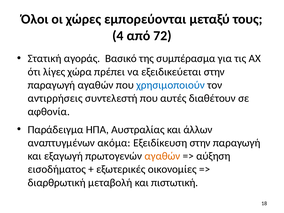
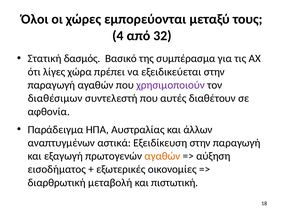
72: 72 -> 32
αγοράς: αγοράς -> δασμός
χρησιμοποιούν colour: blue -> purple
αντιρρήσεις: αντιρρήσεις -> διαθέσιμων
ακόμα: ακόμα -> αστικά
